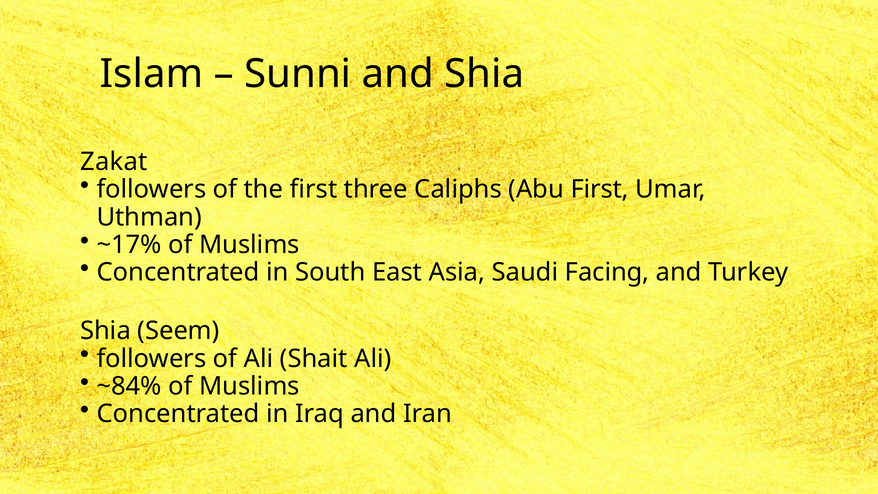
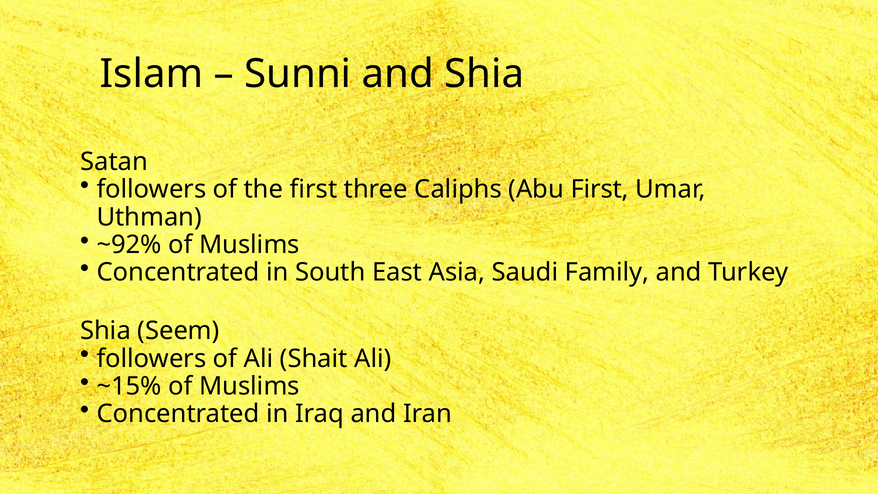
Zakat: Zakat -> Satan
~17%: ~17% -> ~92%
Facing: Facing -> Family
~84%: ~84% -> ~15%
